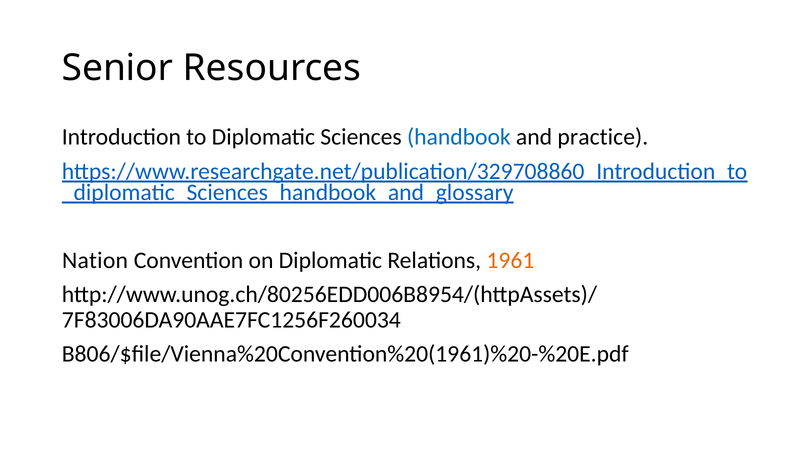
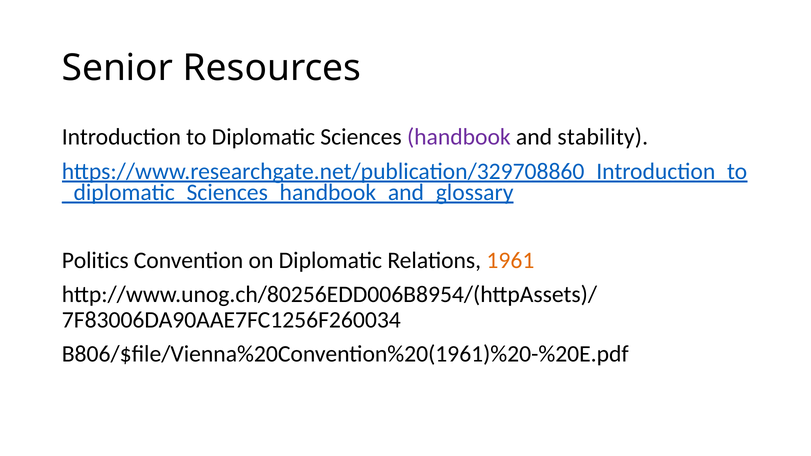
handbook colour: blue -> purple
practice: practice -> stability
Nation: Nation -> Politics
